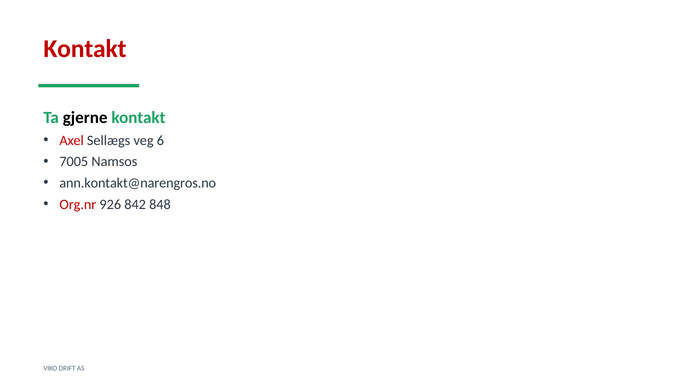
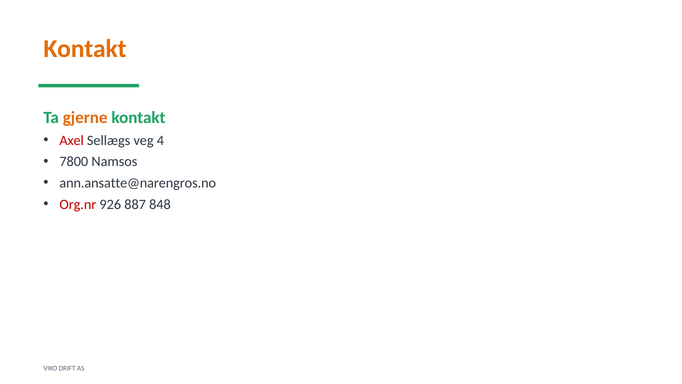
Kontakt at (85, 49) colour: red -> orange
gjerne colour: black -> orange
6: 6 -> 4
7005: 7005 -> 7800
ann.kontakt@narengros.no: ann.kontakt@narengros.no -> ann.ansatte@narengros.no
842: 842 -> 887
